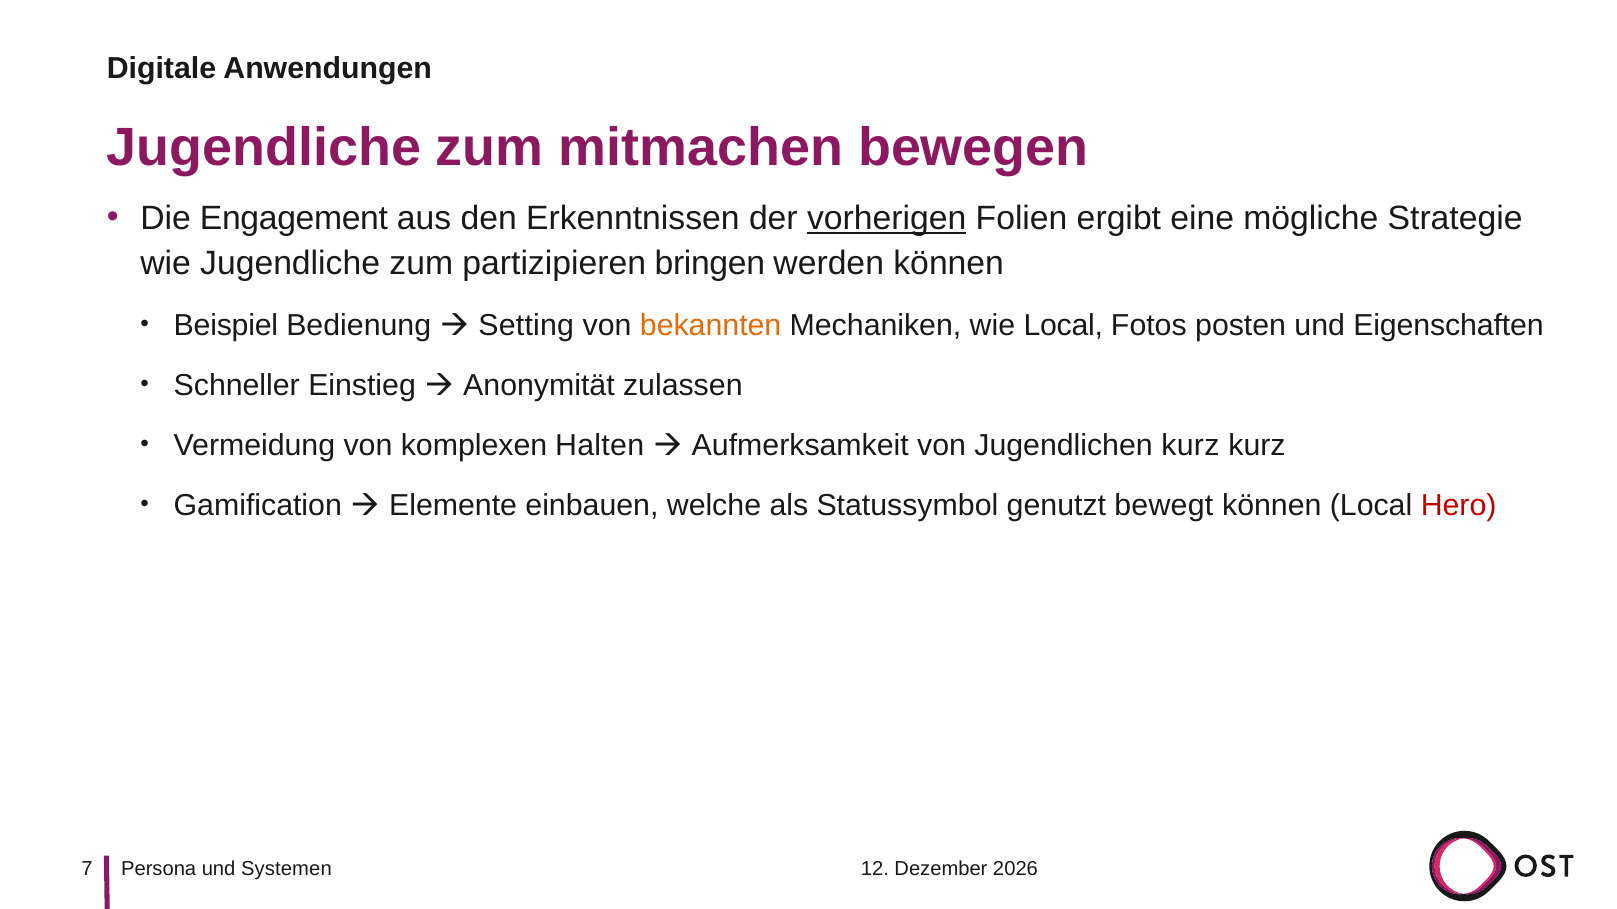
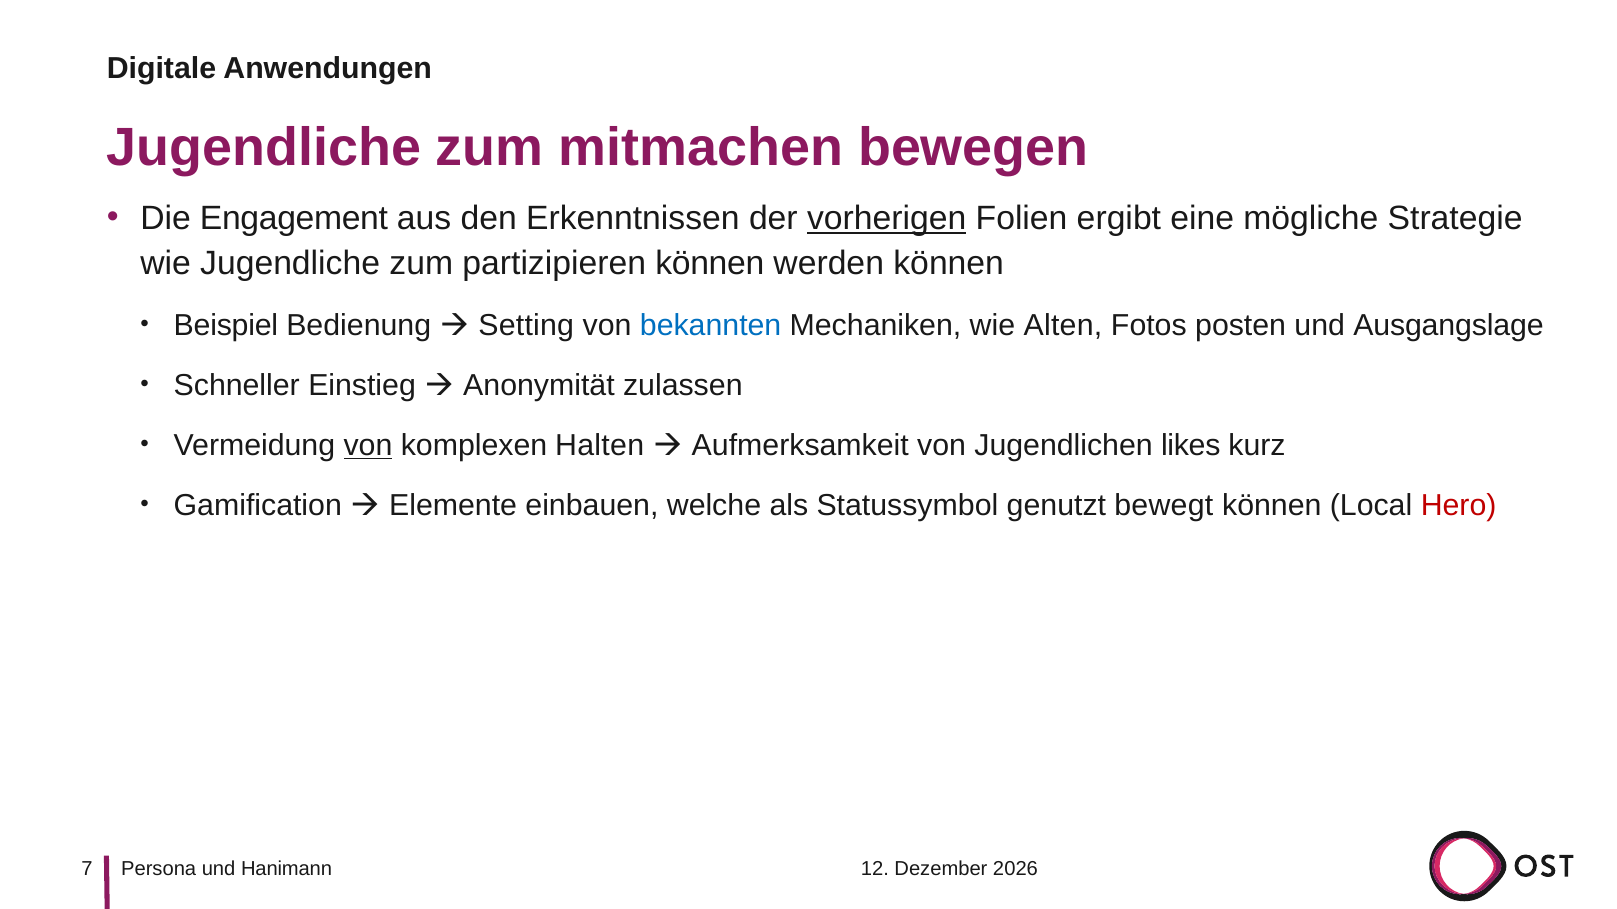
partizipieren bringen: bringen -> können
bekannten colour: orange -> blue
wie Local: Local -> Alten
Eigenschaften: Eigenschaften -> Ausgangslage
von at (368, 445) underline: none -> present
Jugendlichen kurz: kurz -> likes
Systemen: Systemen -> Hanimann
